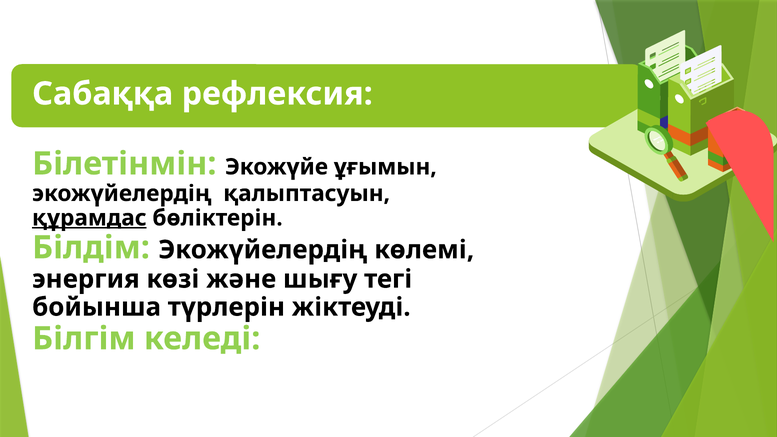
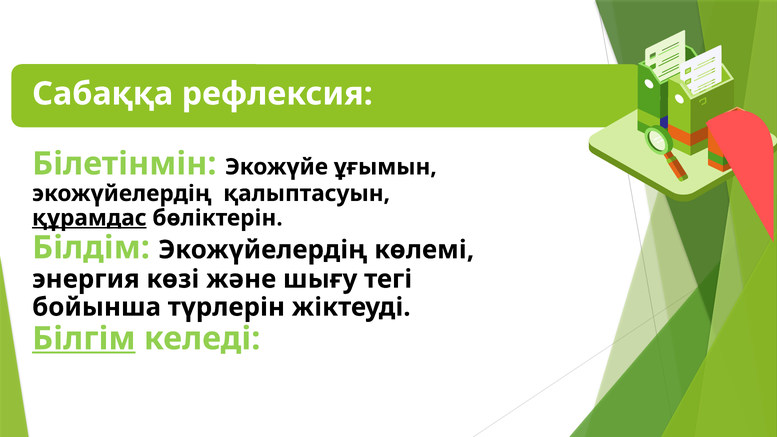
Білгім underline: none -> present
